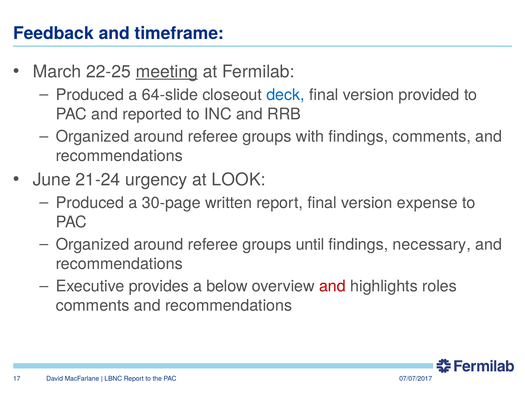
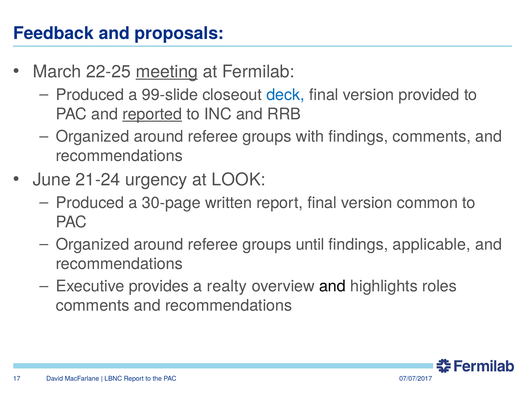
timeframe: timeframe -> proposals
64-slide: 64-slide -> 99-slide
reported underline: none -> present
expense: expense -> common
necessary: necessary -> applicable
below: below -> realty
and at (332, 286) colour: red -> black
